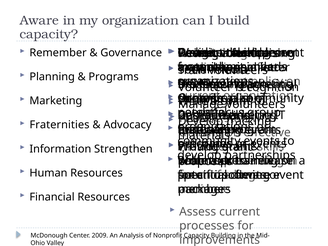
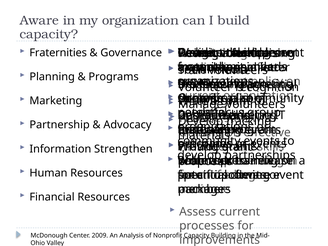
Remember: Remember -> Fraternities
Fraternities: Fraternities -> Partnership
